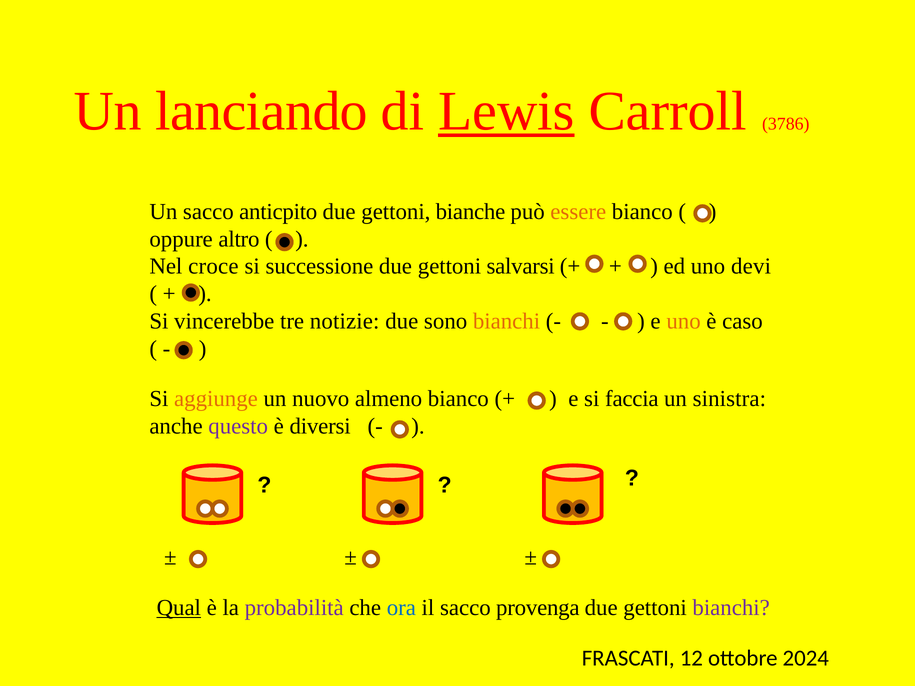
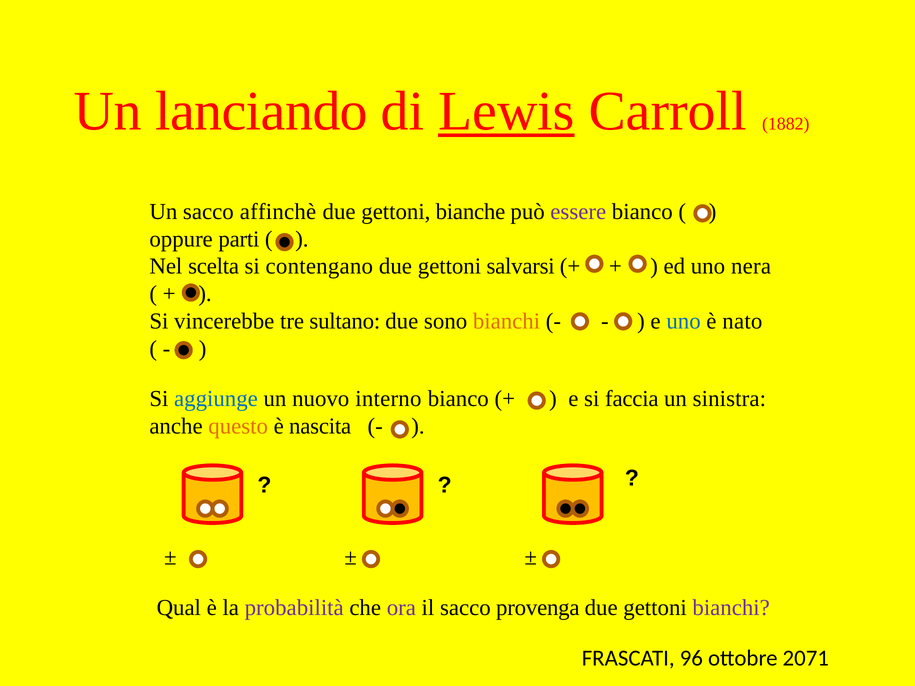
3786: 3786 -> 1882
anticpito: anticpito -> affinchè
essere colour: orange -> purple
altro: altro -> parti
croce: croce -> scelta
successione: successione -> contengano
devi: devi -> nera
notizie: notizie -> sultano
uno at (684, 321) colour: orange -> blue
caso: caso -> nato
aggiunge colour: orange -> blue
almeno: almeno -> interno
questo colour: purple -> orange
diversi: diversi -> nascita
Qual underline: present -> none
ora colour: blue -> purple
12: 12 -> 96
2024: 2024 -> 2071
